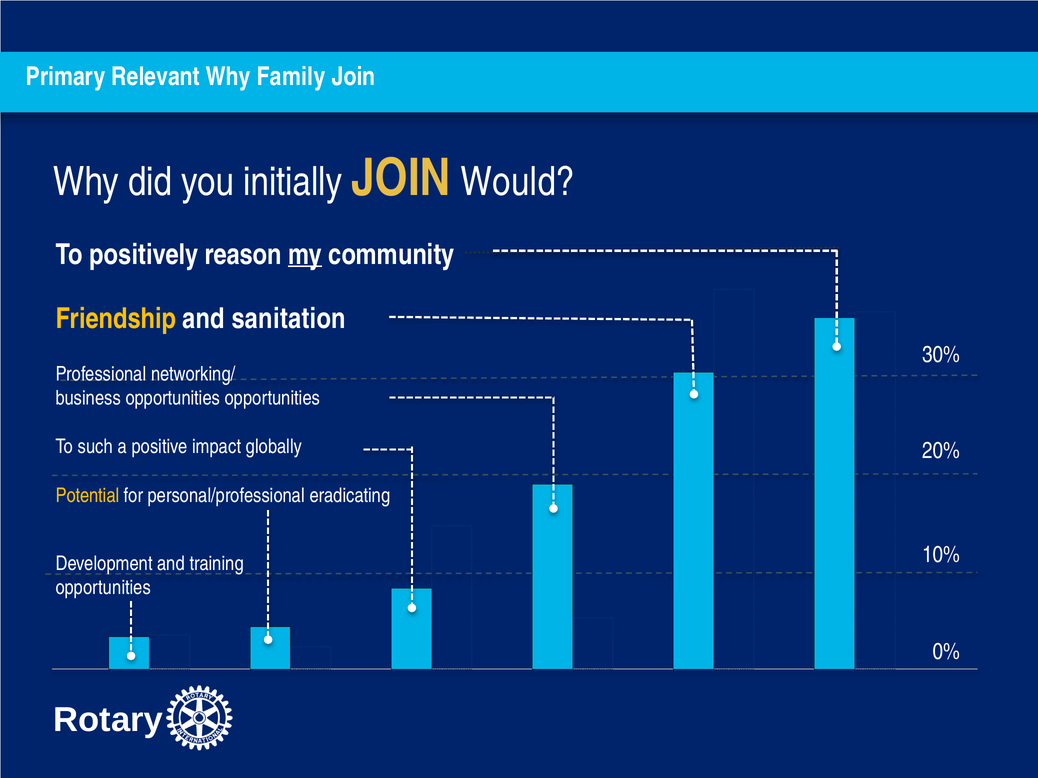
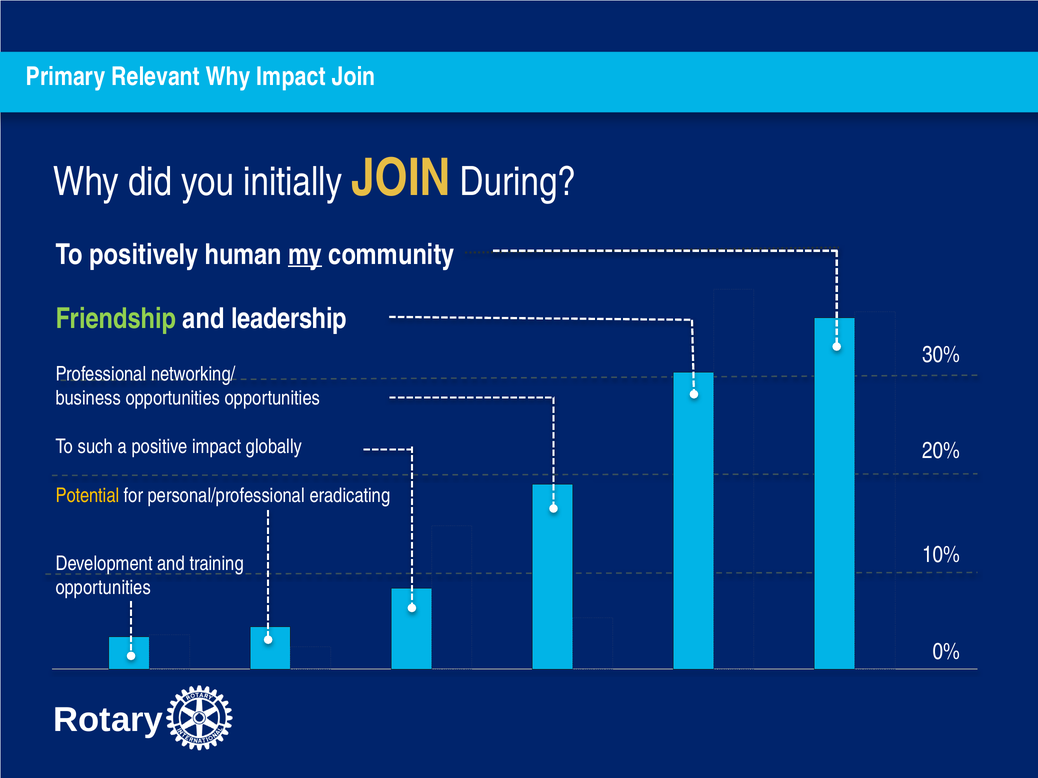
Why Family: Family -> Impact
Would: Would -> During
reason: reason -> human
Friendship colour: yellow -> light green
sanitation: sanitation -> leadership
